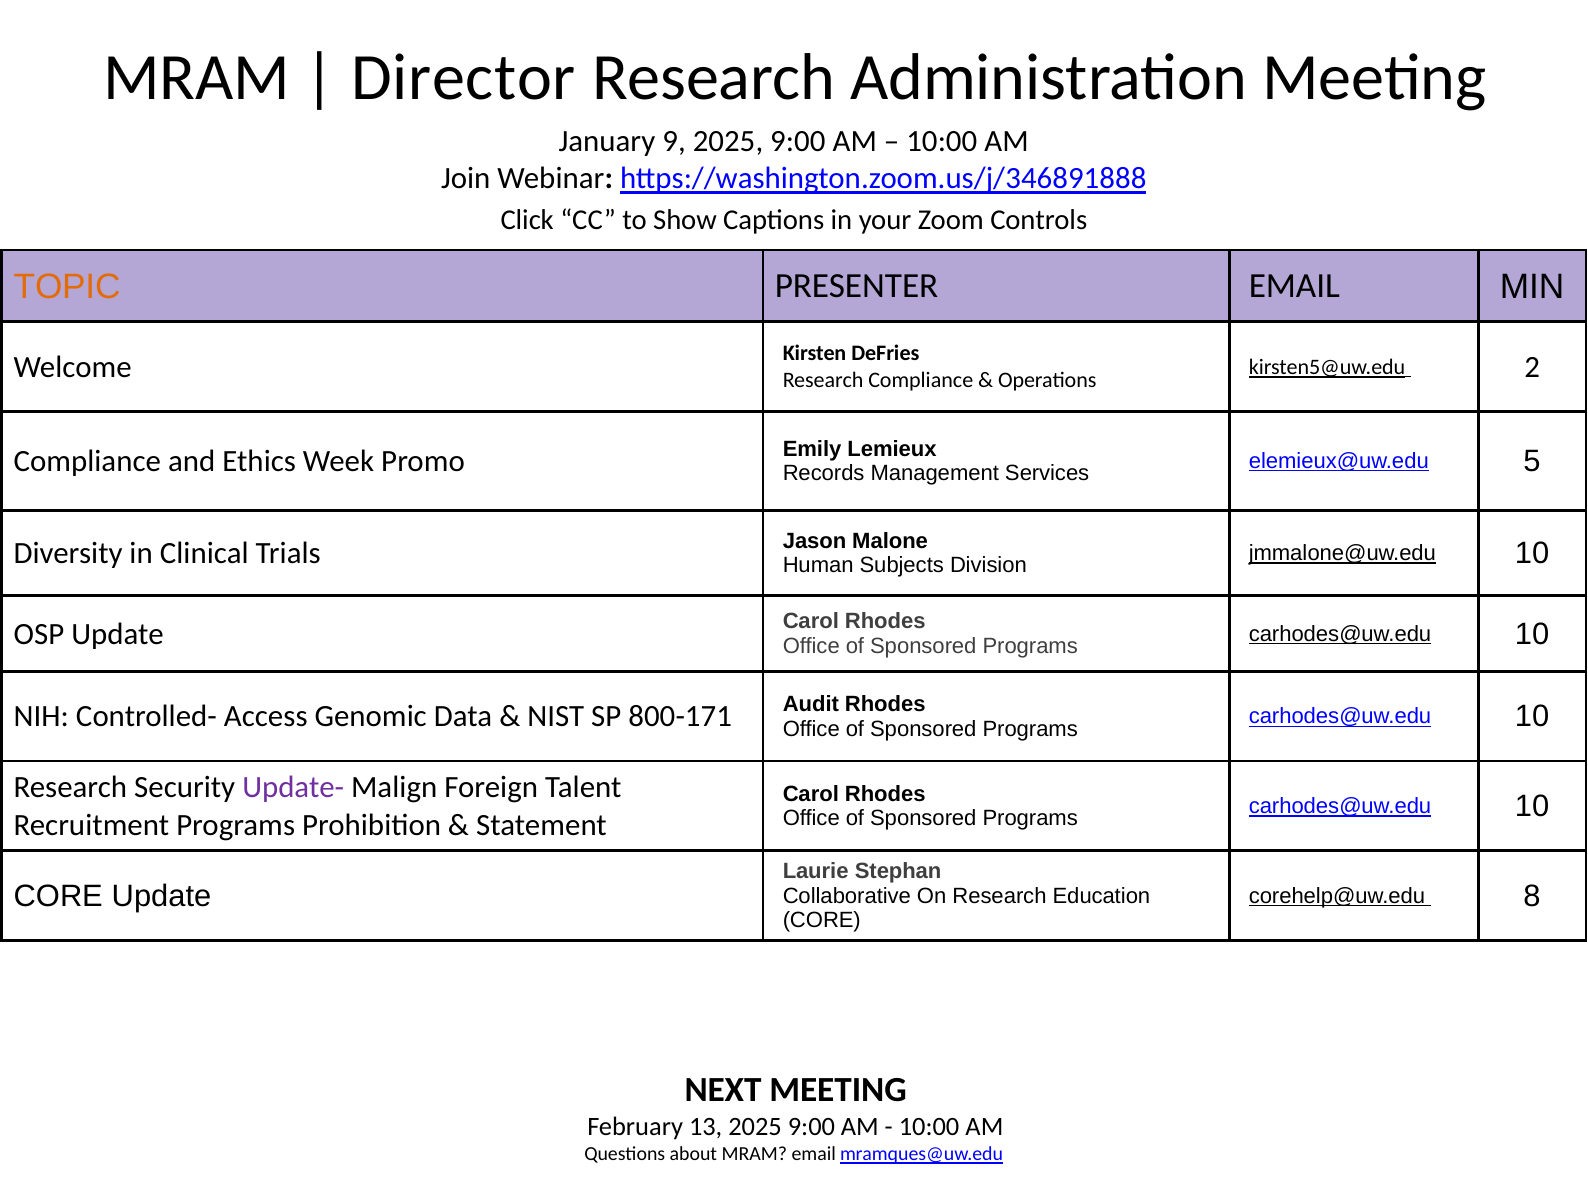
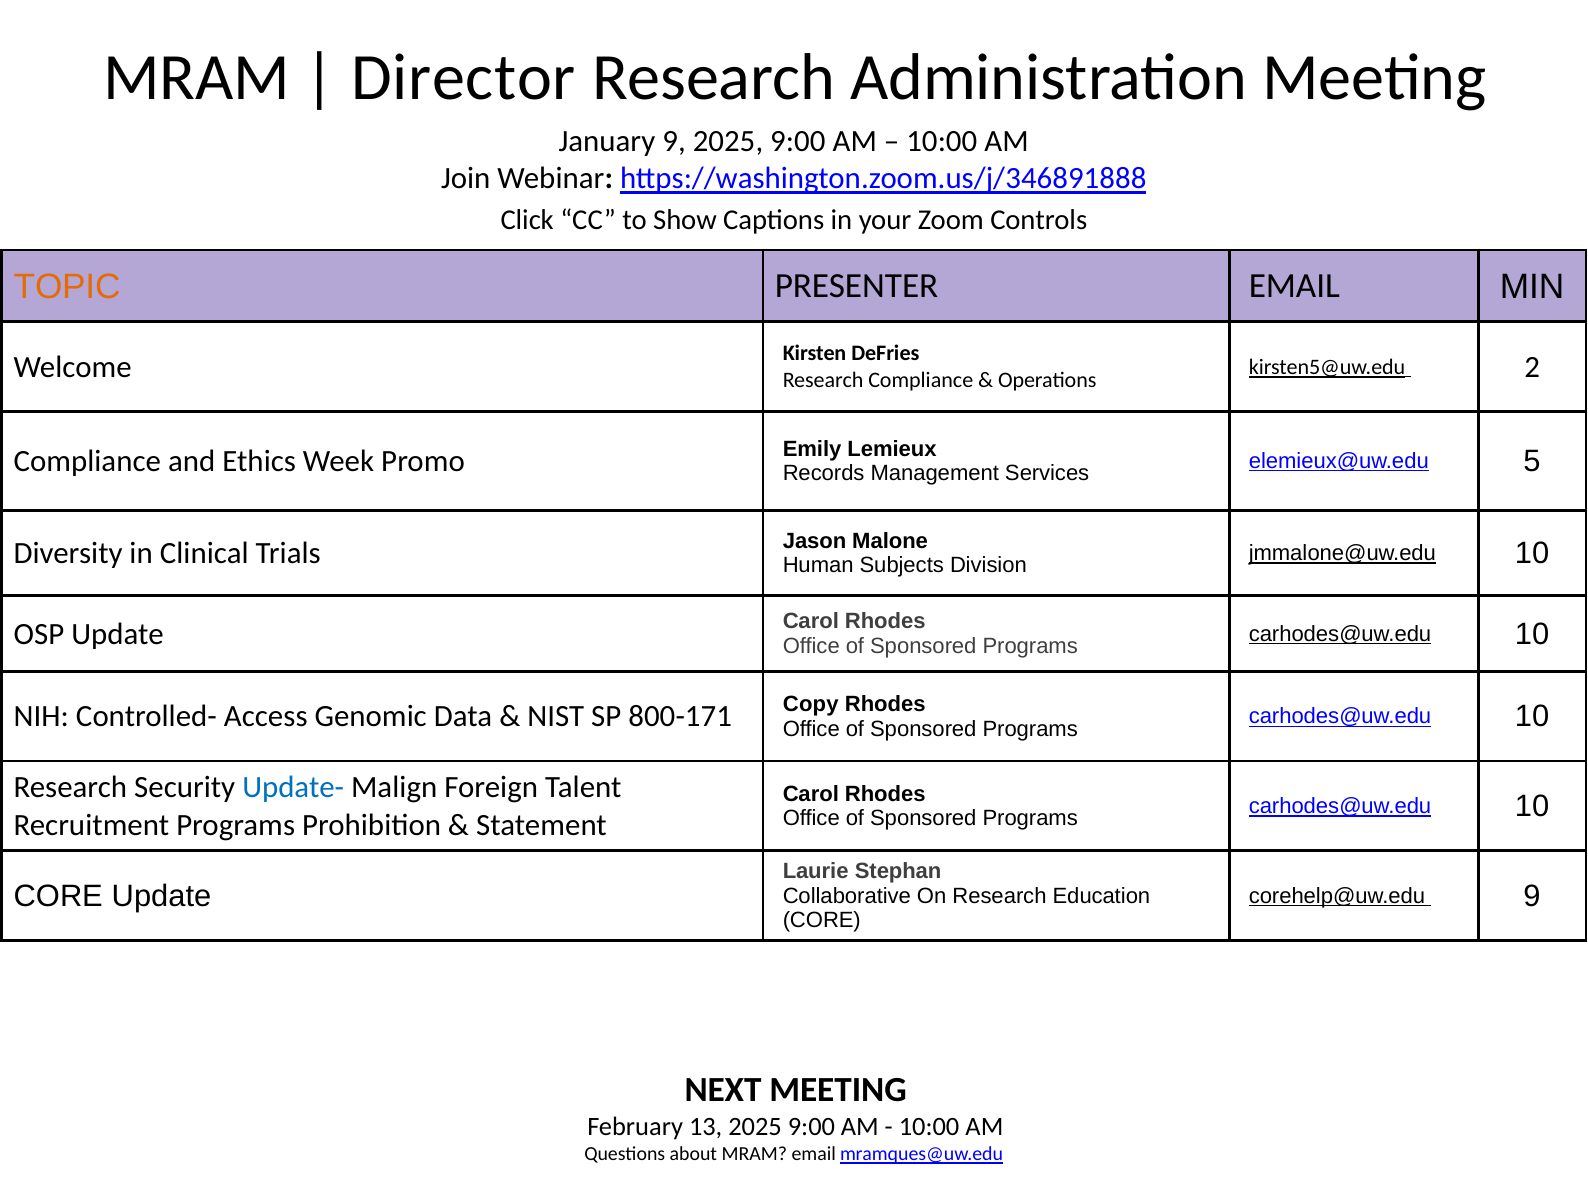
Audit: Audit -> Copy
Update- colour: purple -> blue
corehelp@uw.edu 8: 8 -> 9
